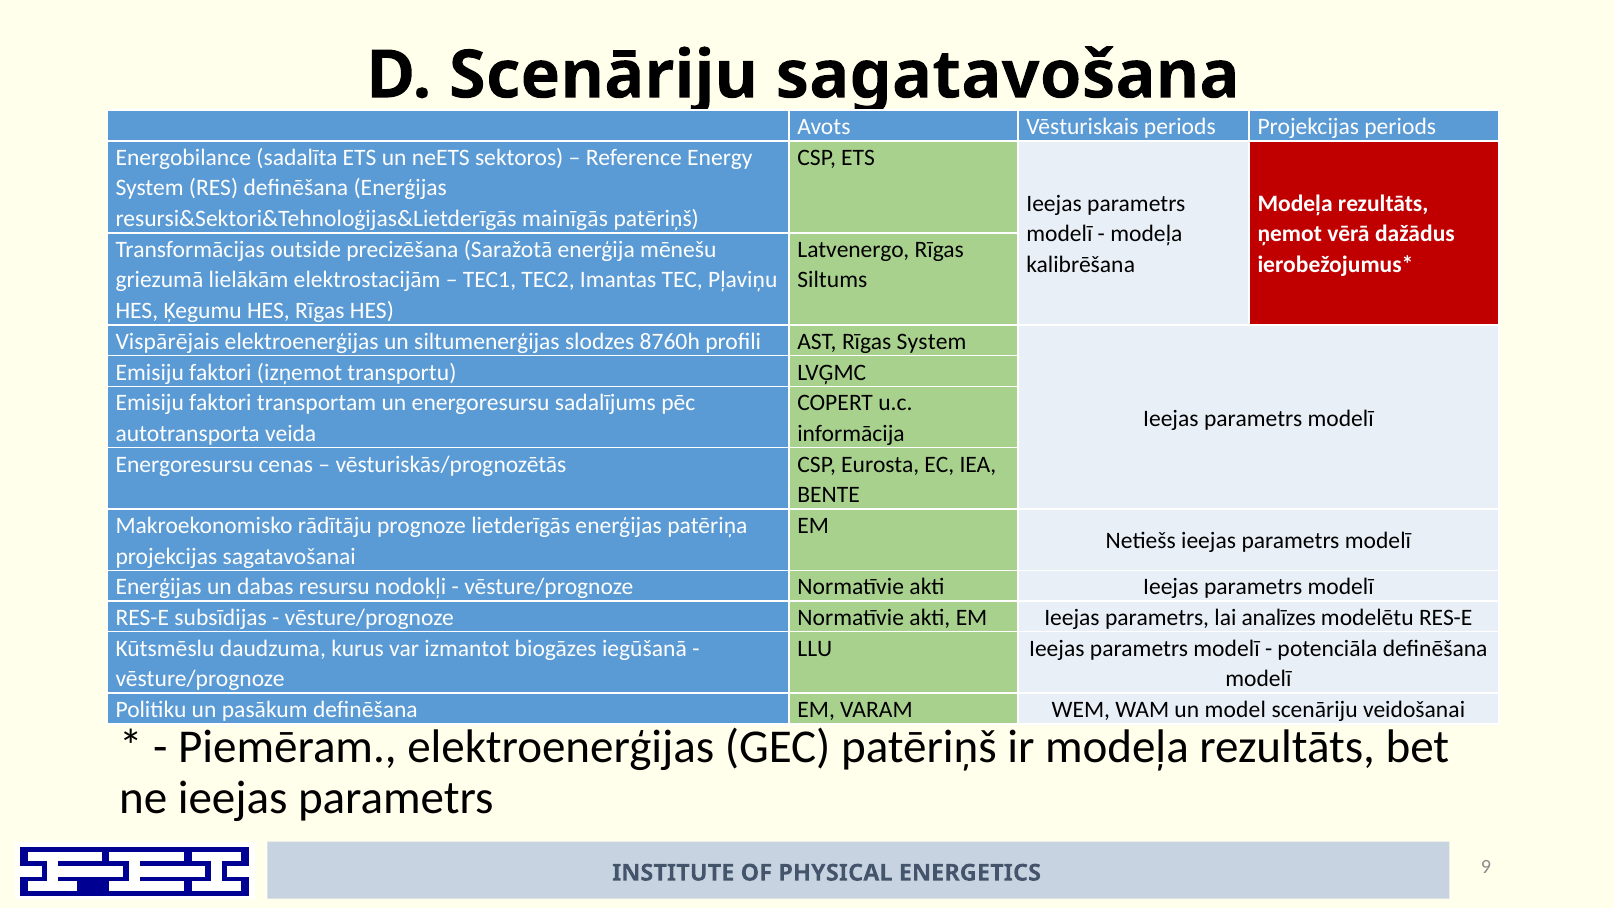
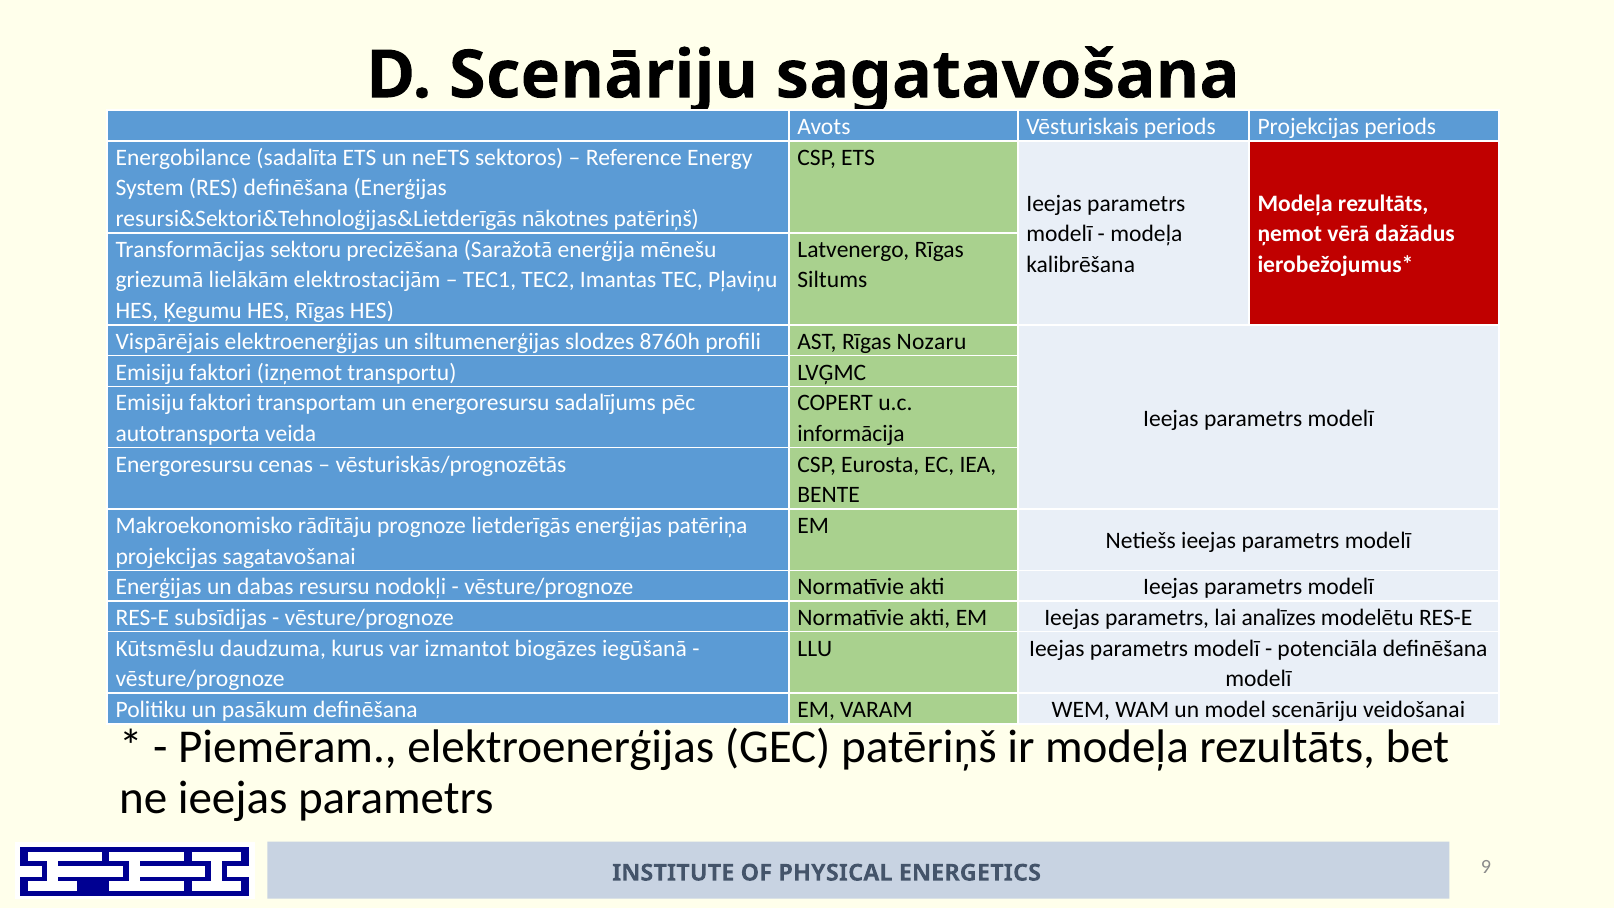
mainīgās: mainīgās -> nākotnes
outside: outside -> sektoru
Rīgas System: System -> Nozaru
